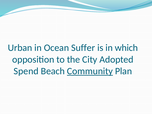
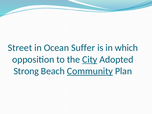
Urban: Urban -> Street
City underline: none -> present
Spend: Spend -> Strong
